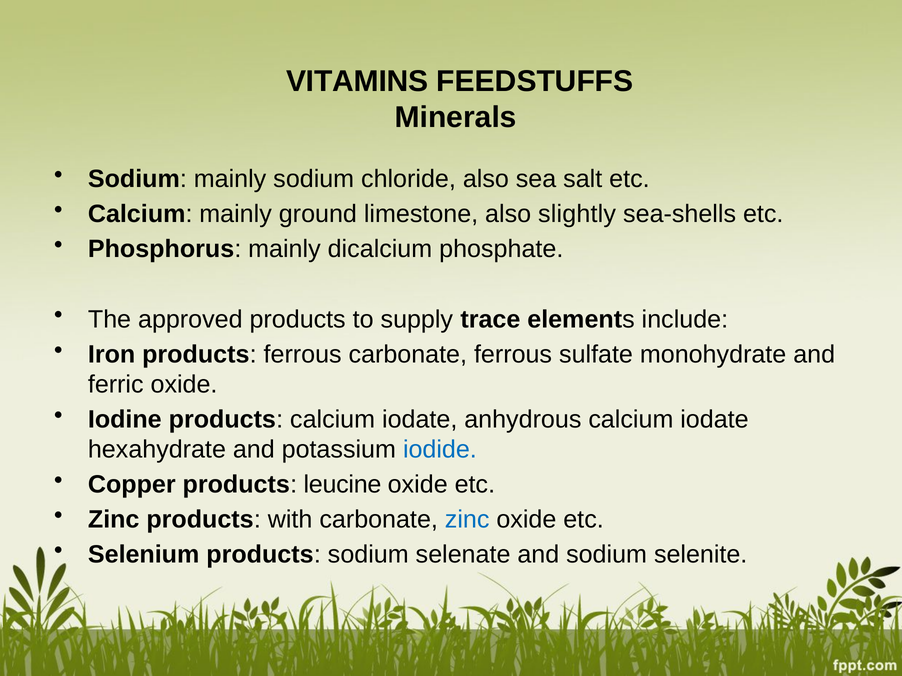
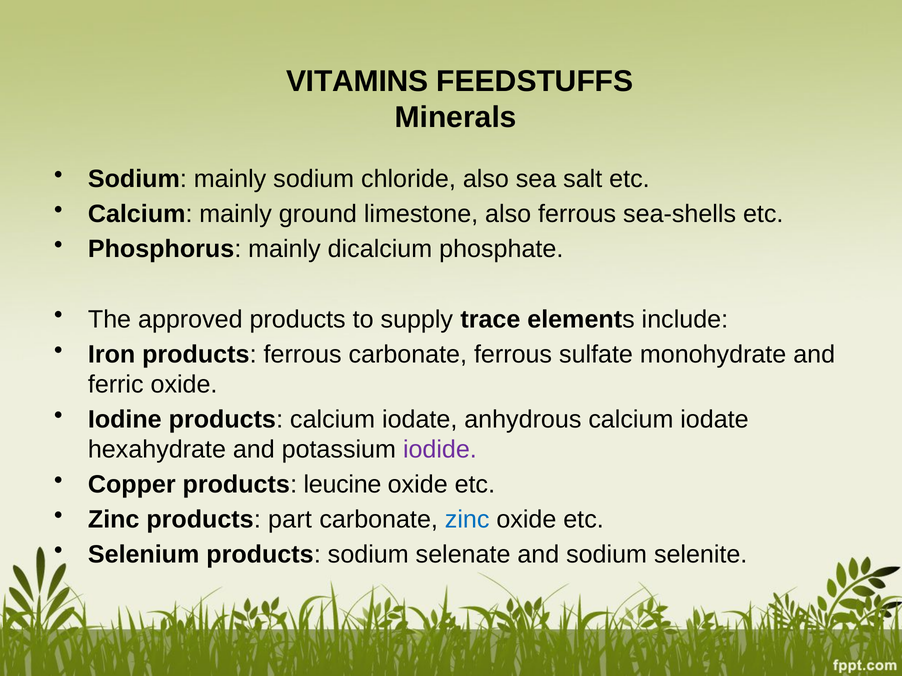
also slightly: slightly -> ferrous
iodide colour: blue -> purple
with: with -> part
